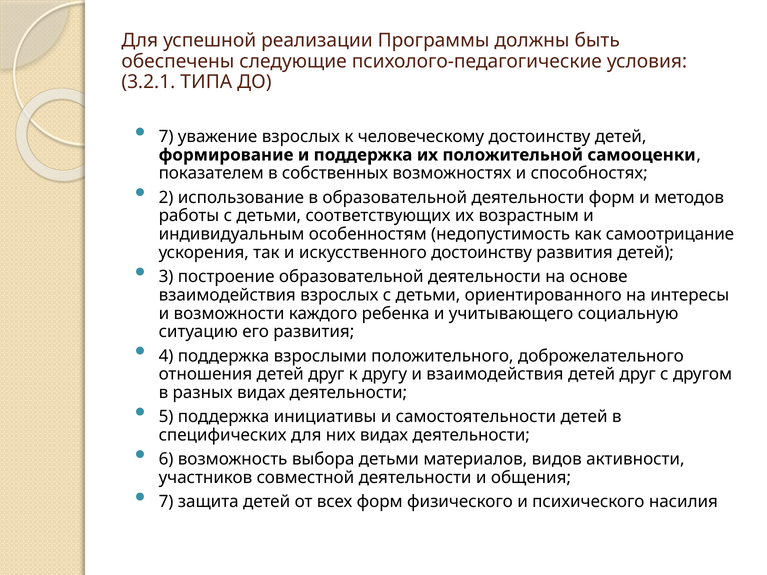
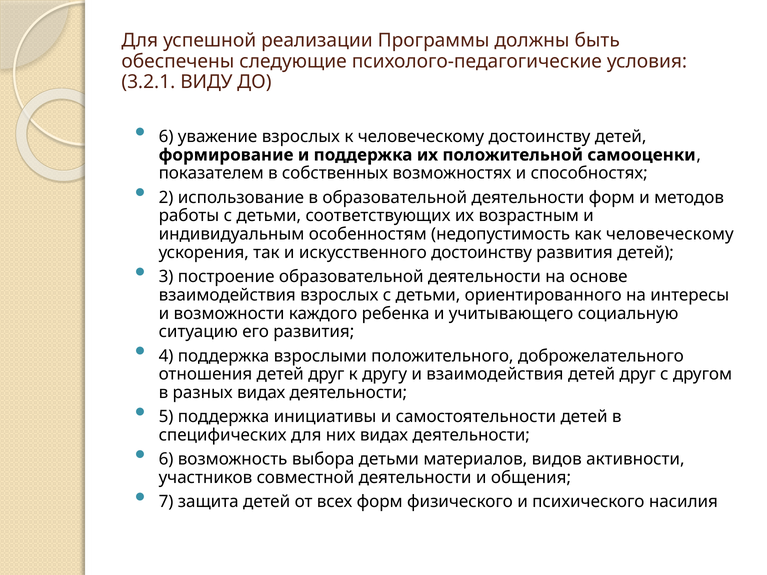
ТИПА: ТИПА -> ВИДУ
7 at (166, 137): 7 -> 6
как самоотрицание: самоотрицание -> человеческому
